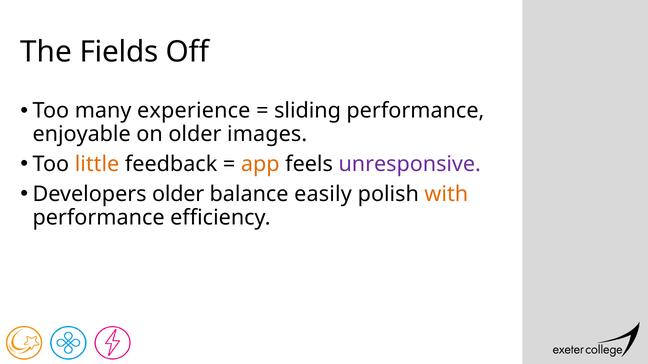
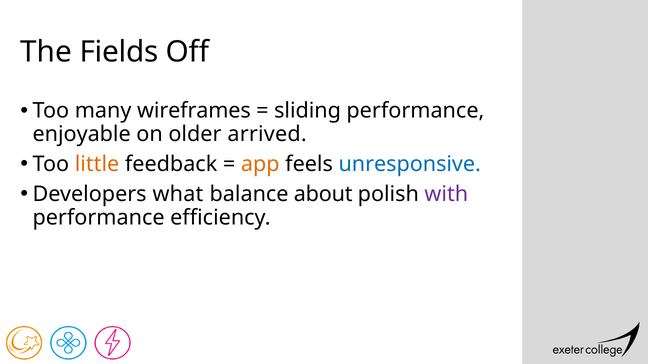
experience: experience -> wireframes
images: images -> arrived
unresponsive colour: purple -> blue
Developers older: older -> what
easily: easily -> about
with colour: orange -> purple
